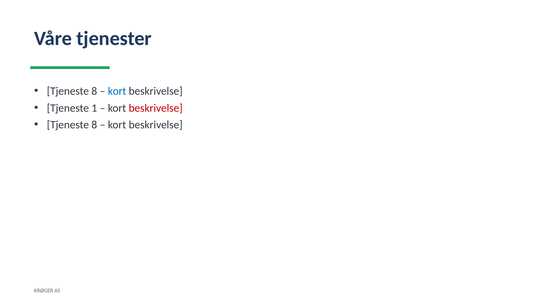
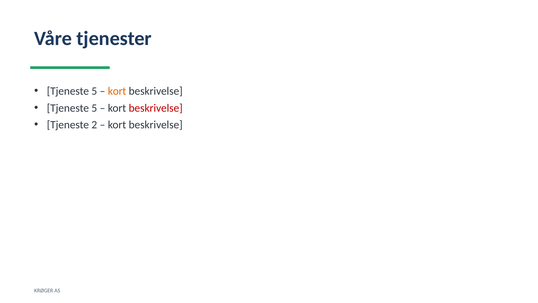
8 at (94, 91): 8 -> 5
kort at (117, 91) colour: blue -> orange
1 at (94, 108): 1 -> 5
8 at (94, 125): 8 -> 2
